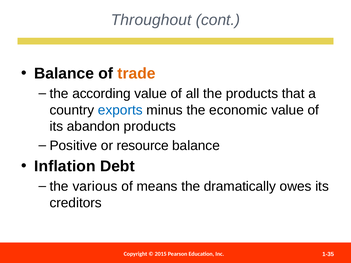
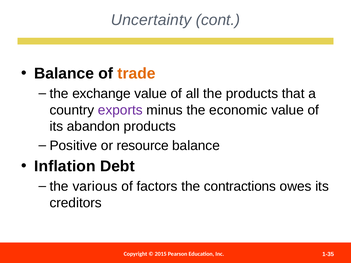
Throughout: Throughout -> Uncertainty
according: according -> exchange
exports colour: blue -> purple
means: means -> factors
dramatically: dramatically -> contractions
